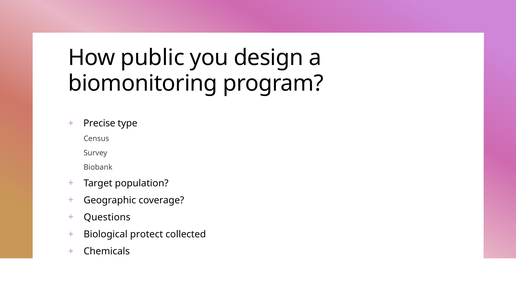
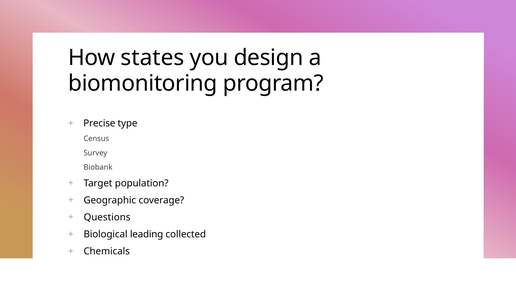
public: public -> states
protect: protect -> leading
